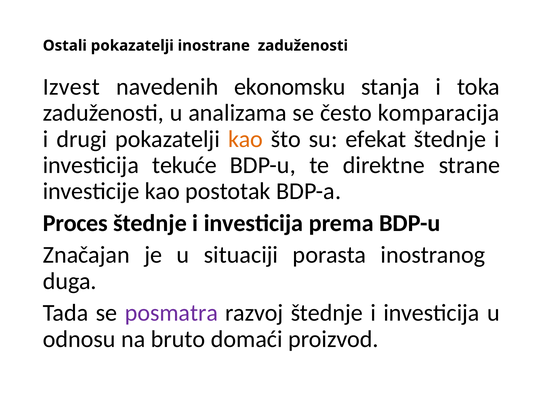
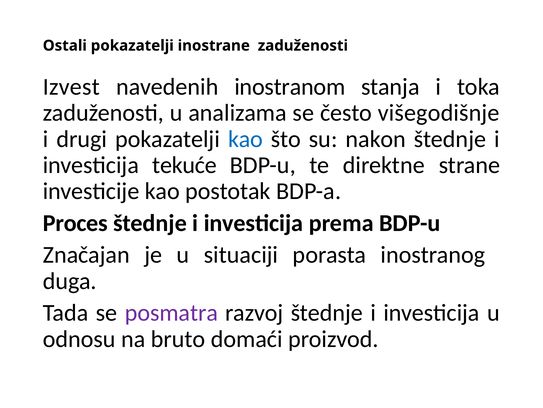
ekonomsku: ekonomsku -> inostranom
komparacija: komparacija -> višegodišnje
kao at (246, 139) colour: orange -> blue
efekat: efekat -> nakon
